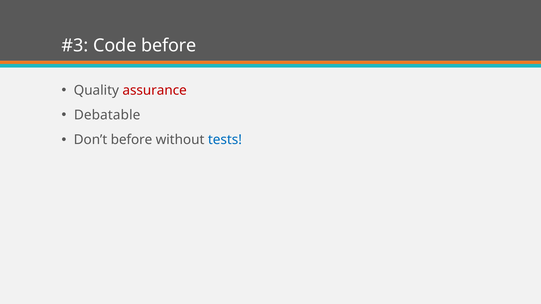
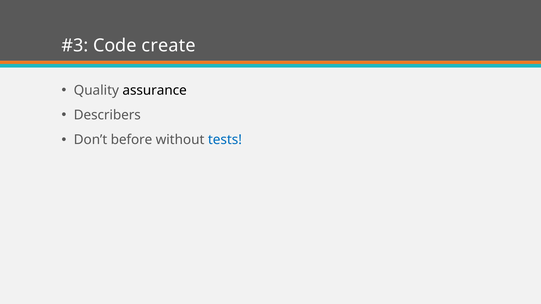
Code before: before -> create
assurance colour: red -> black
Debatable: Debatable -> Describers
